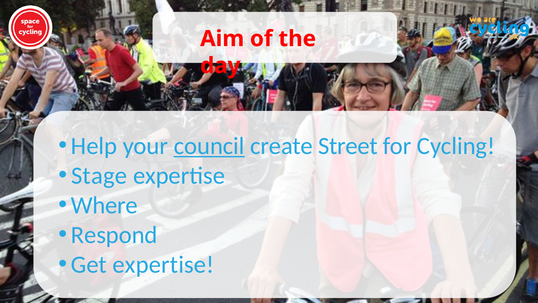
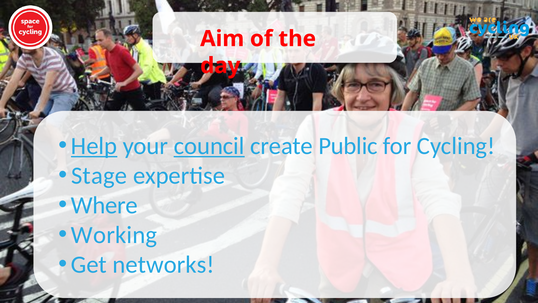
Help underline: none -> present
Street: Street -> Public
Respond: Respond -> Working
Get expertise: expertise -> networks
